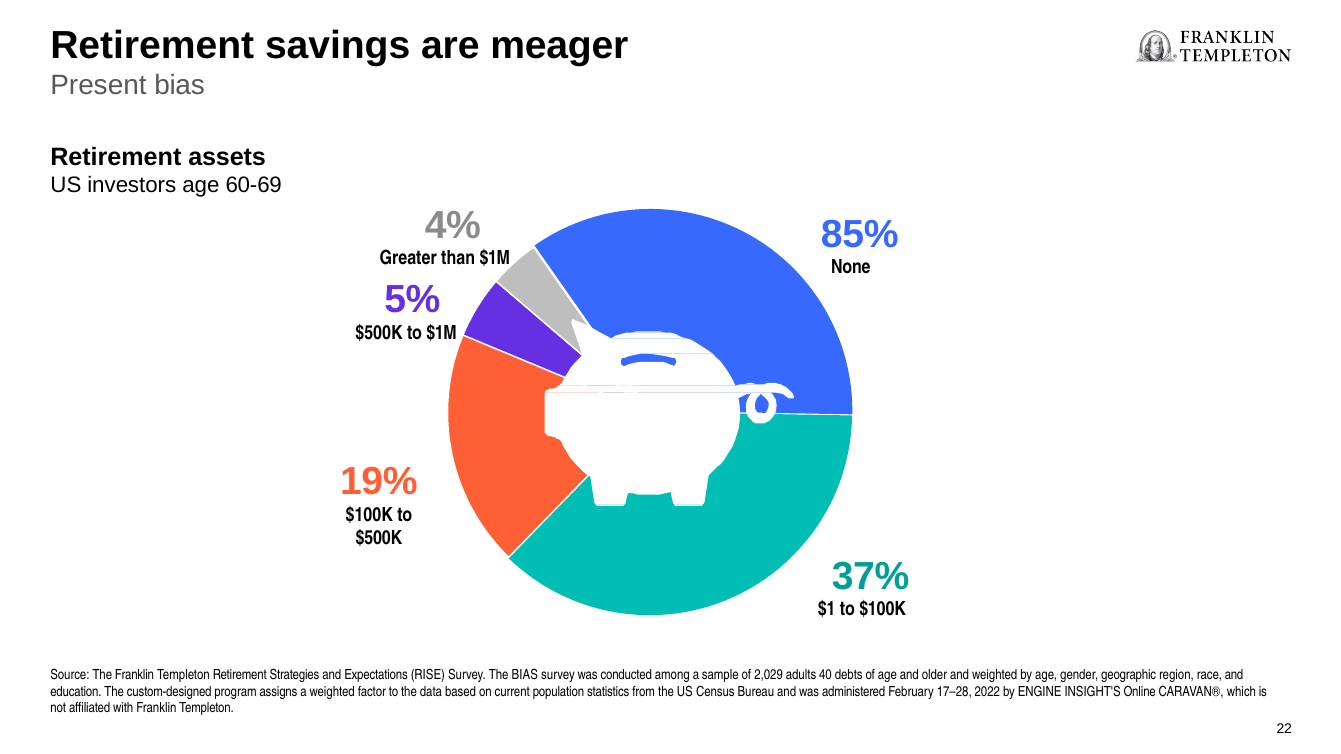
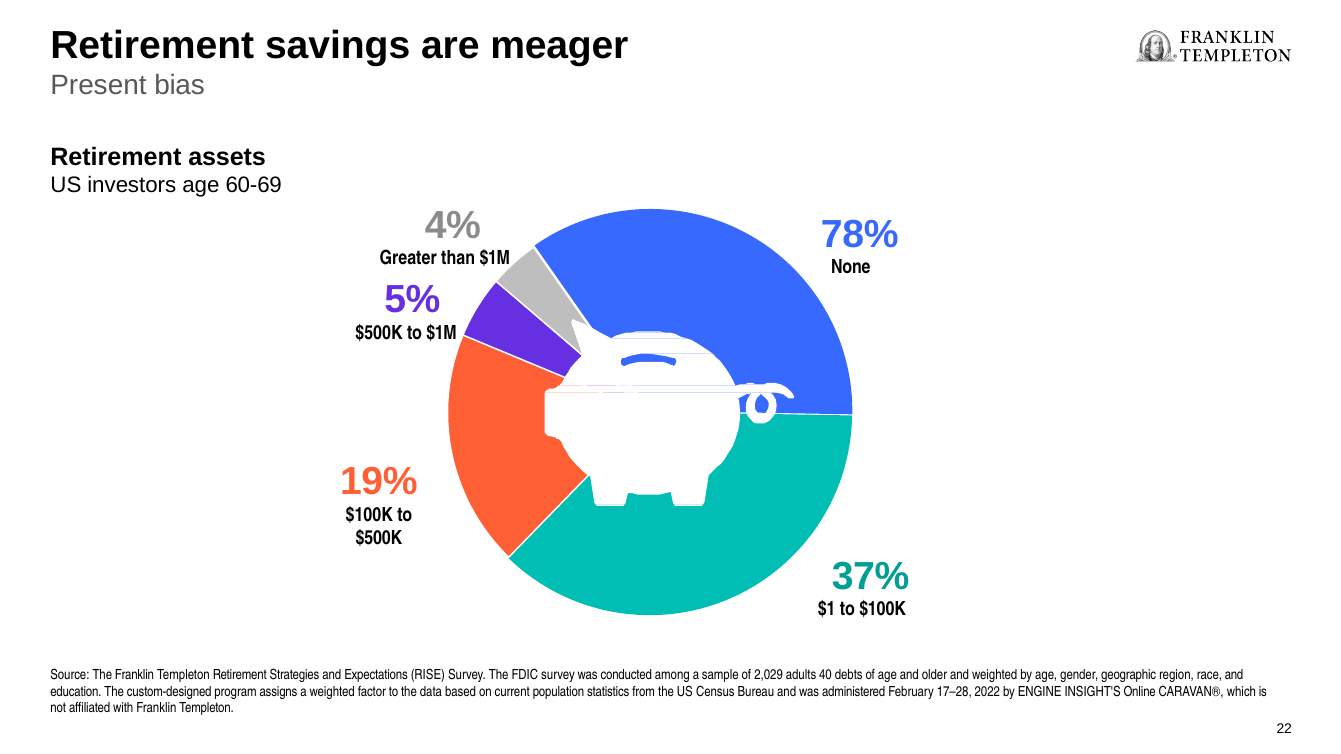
85%: 85% -> 78%
The BIAS: BIAS -> FDIC
